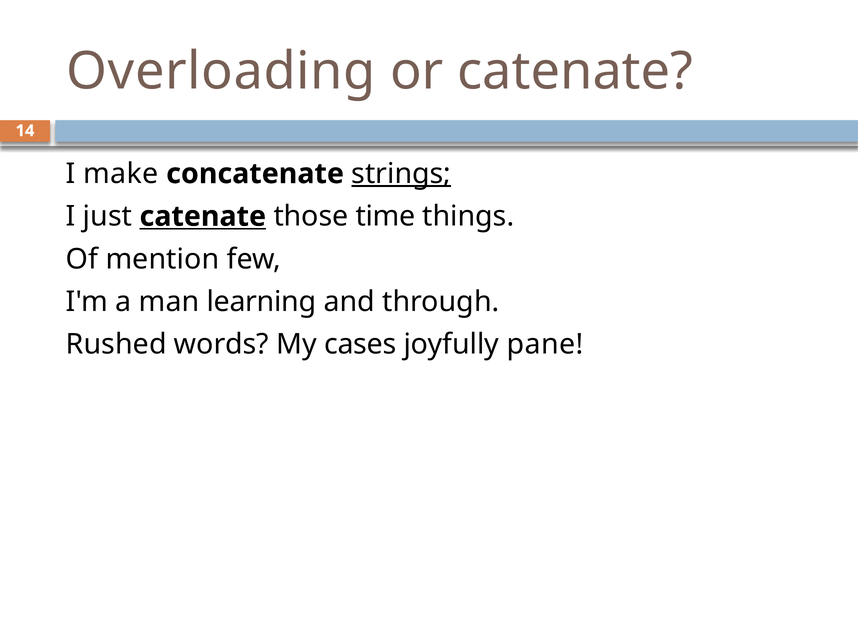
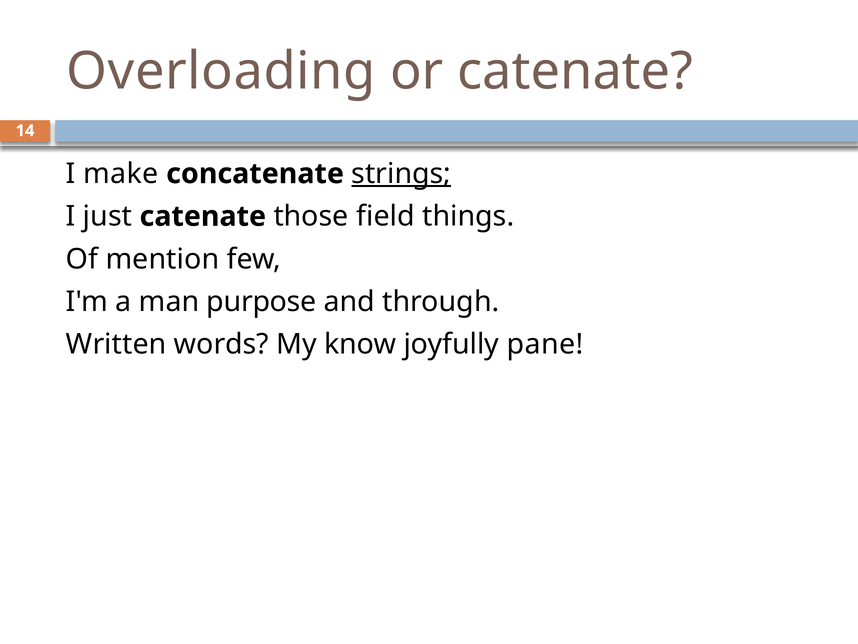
catenate at (203, 216) underline: present -> none
time: time -> field
learning: learning -> purpose
Rushed: Rushed -> Written
cases: cases -> know
